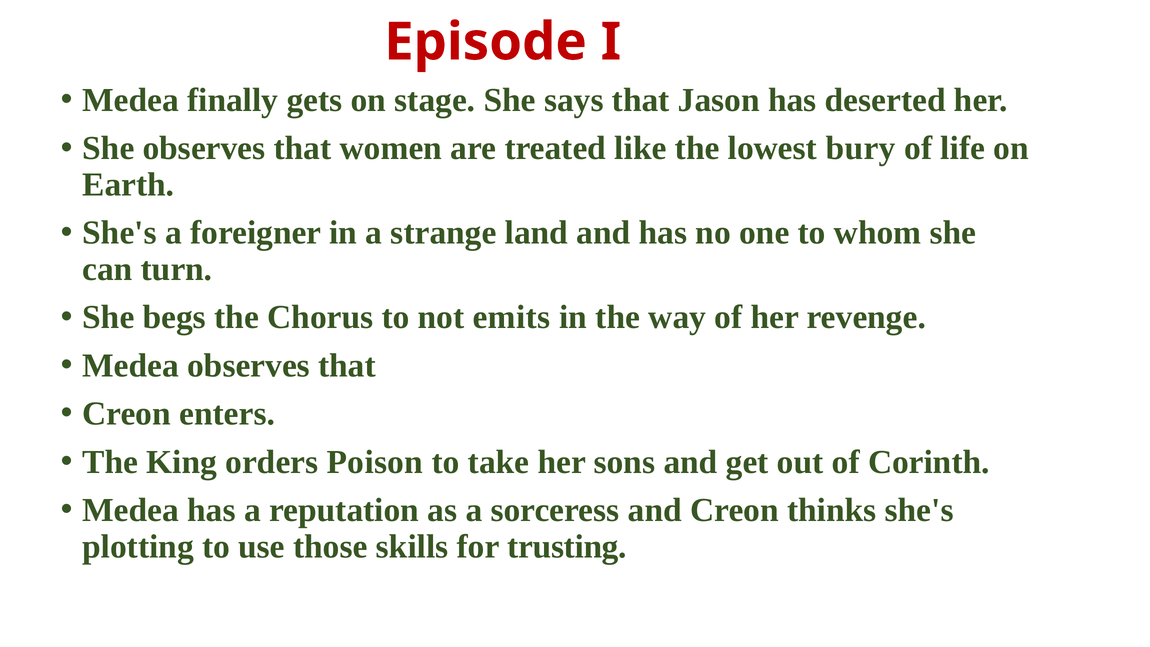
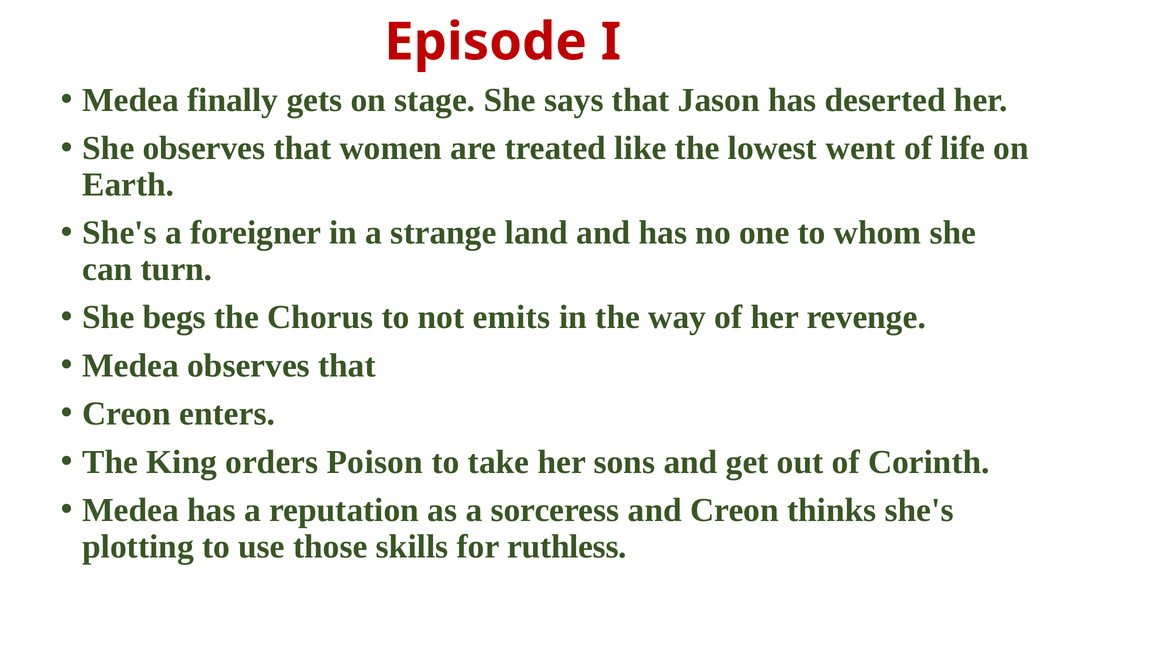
bury: bury -> went
trusting: trusting -> ruthless
